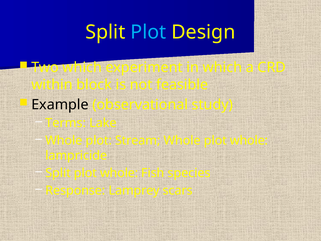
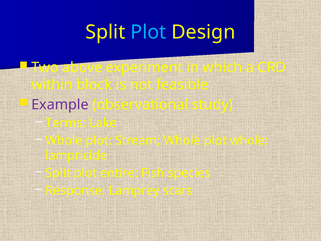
Two which: which -> above
Example colour: black -> purple
Split plot whole: whole -> entire
